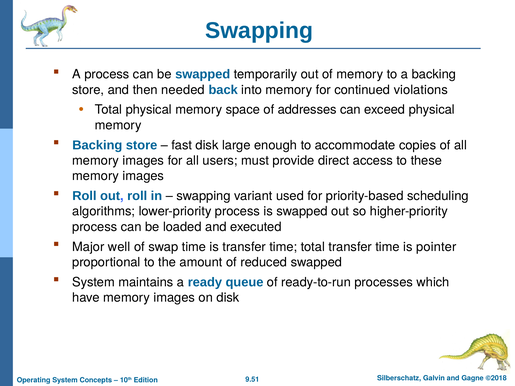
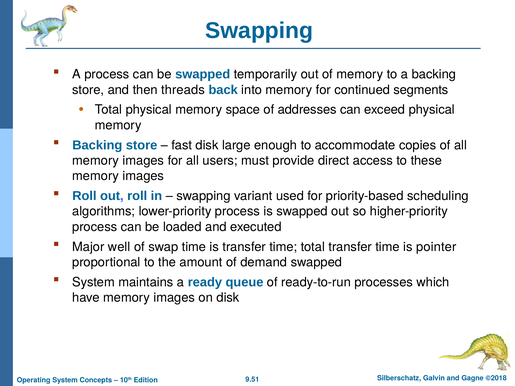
needed: needed -> threads
violations: violations -> segments
reduced: reduced -> demand
